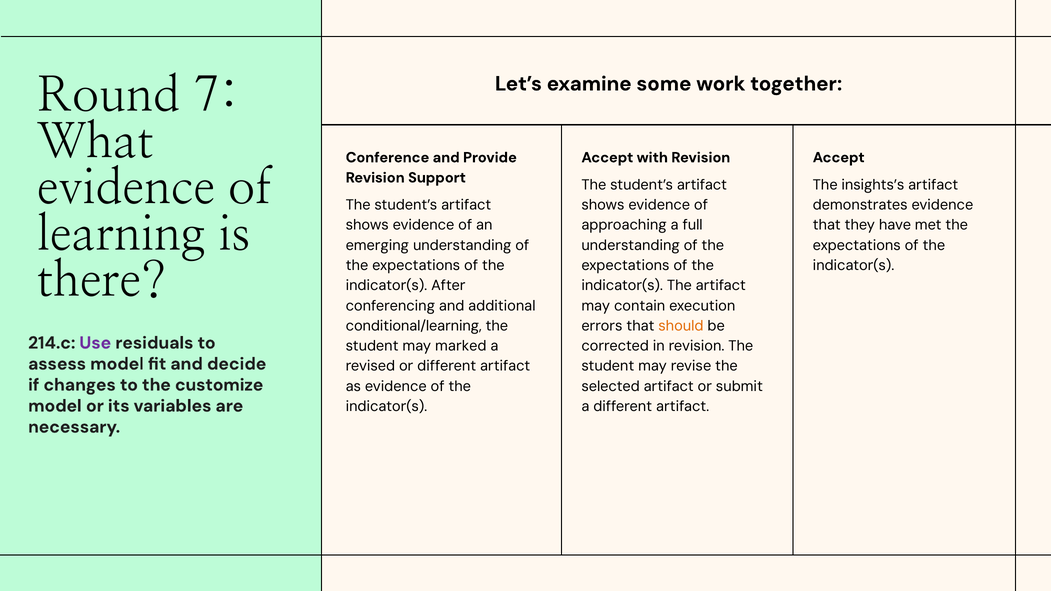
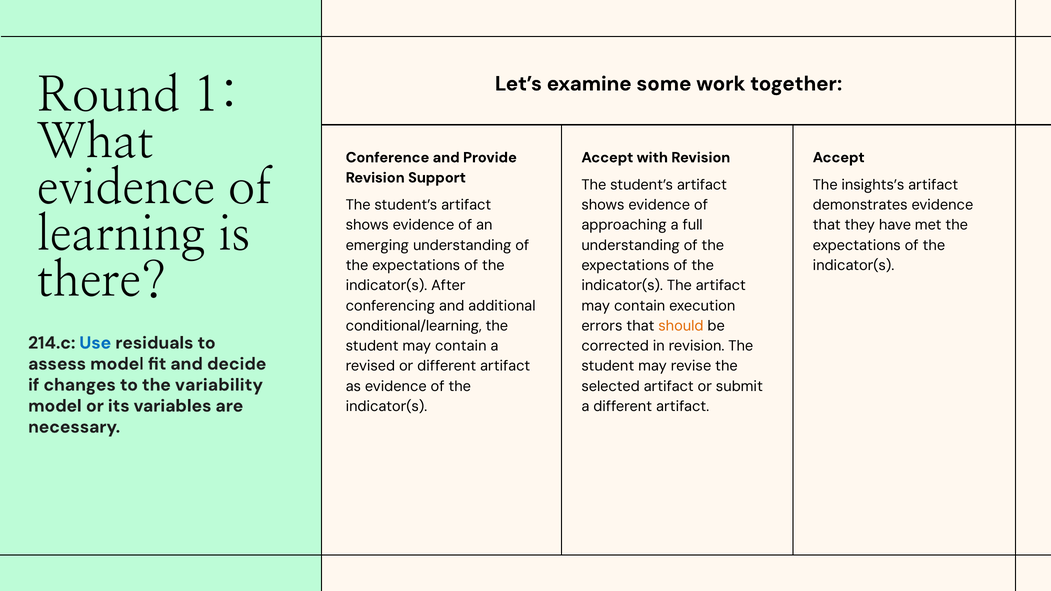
7: 7 -> 1
Use colour: purple -> blue
student may marked: marked -> contain
customize: customize -> variability
